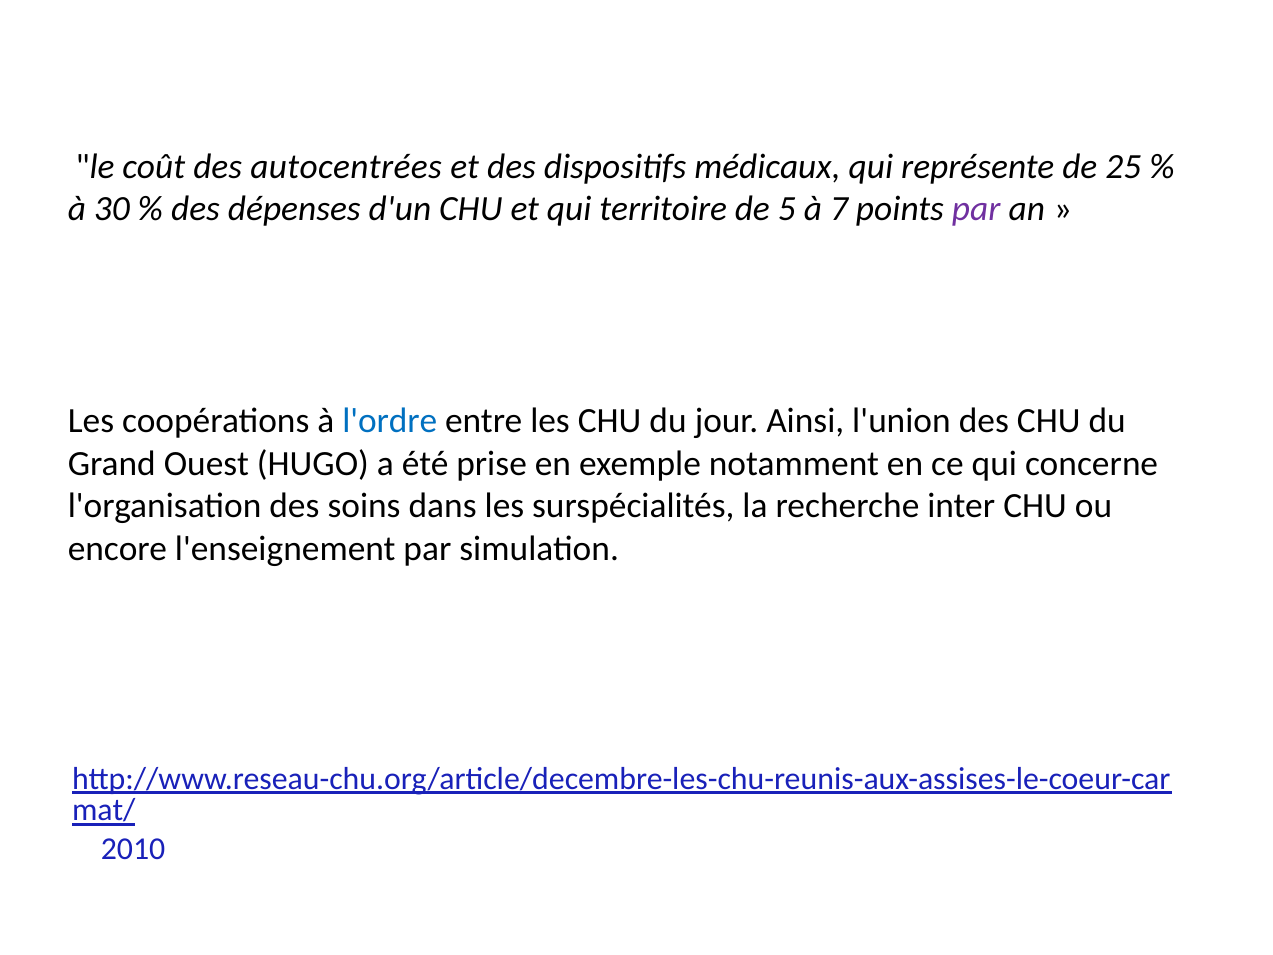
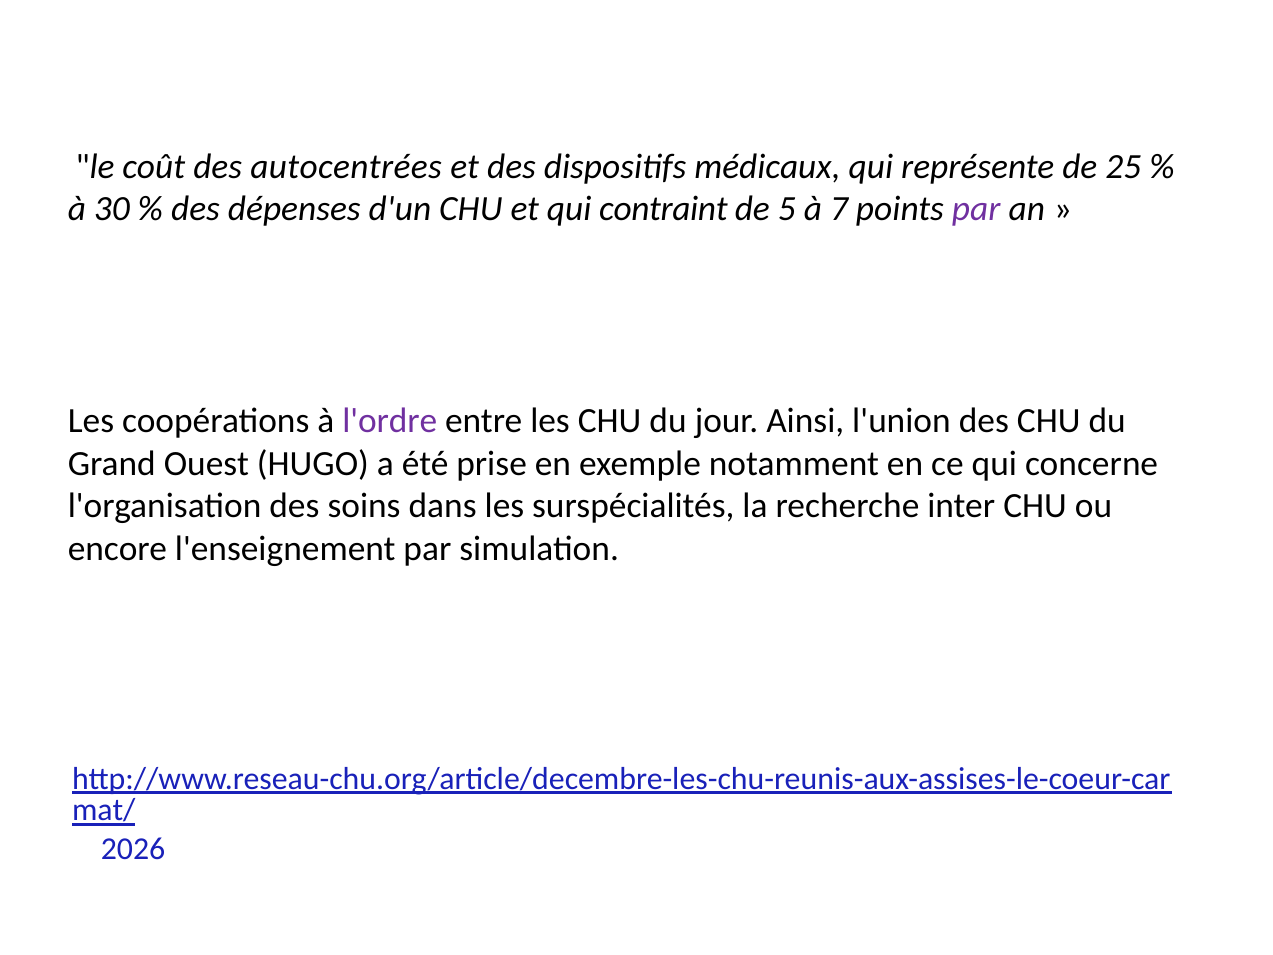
territoire: territoire -> contraint
l'ordre colour: blue -> purple
2010: 2010 -> 2026
